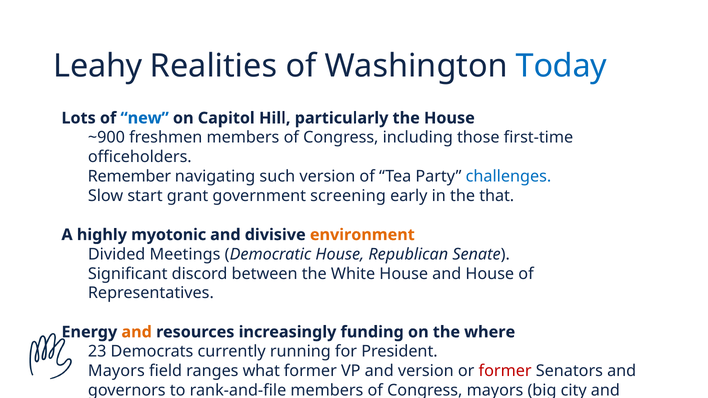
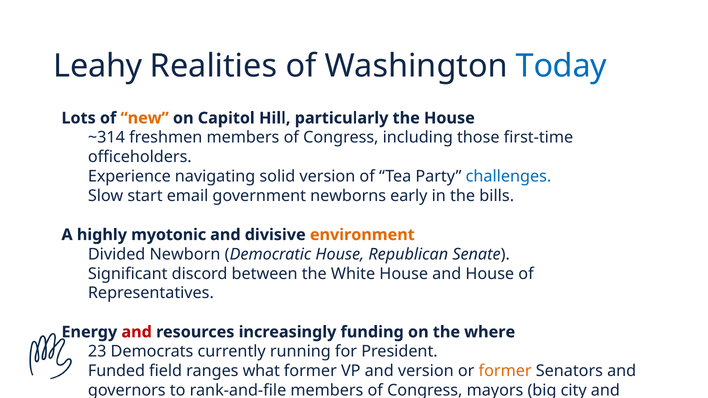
new colour: blue -> orange
~900: ~900 -> ~314
Remember: Remember -> Experience
such: such -> solid
grant: grant -> email
screening: screening -> newborns
that: that -> bills
Meetings: Meetings -> Newborn
and at (137, 332) colour: orange -> red
Mayors at (116, 371): Mayors -> Funded
former at (505, 371) colour: red -> orange
